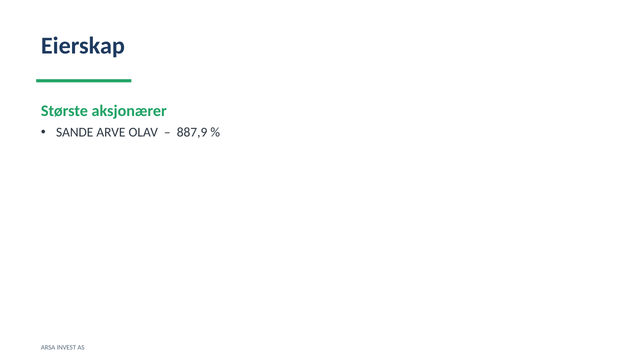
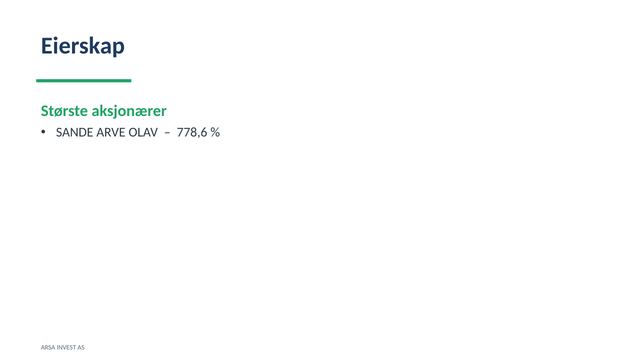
887,9: 887,9 -> 778,6
